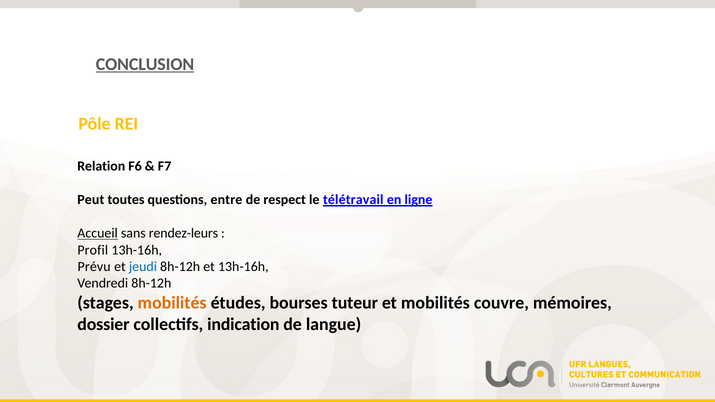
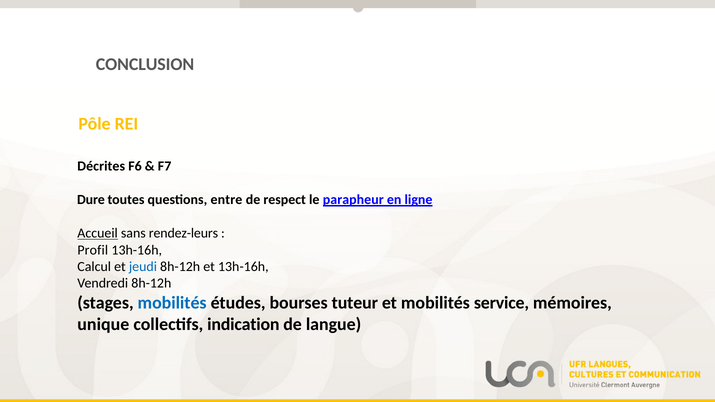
CONCLUSION underline: present -> none
Relation: Relation -> Décrites
Peut: Peut -> Dure
télétravail: télétravail -> parapheur
Prévu: Prévu -> Calcul
mobilités at (172, 303) colour: orange -> blue
couvre: couvre -> service
dossier: dossier -> unique
